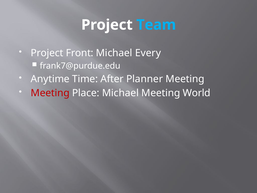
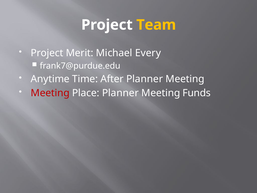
Team colour: light blue -> yellow
Front: Front -> Merit
Place Michael: Michael -> Planner
World: World -> Funds
